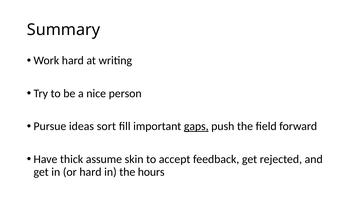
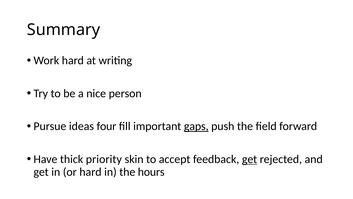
sort: sort -> four
assume: assume -> priority
get at (250, 159) underline: none -> present
